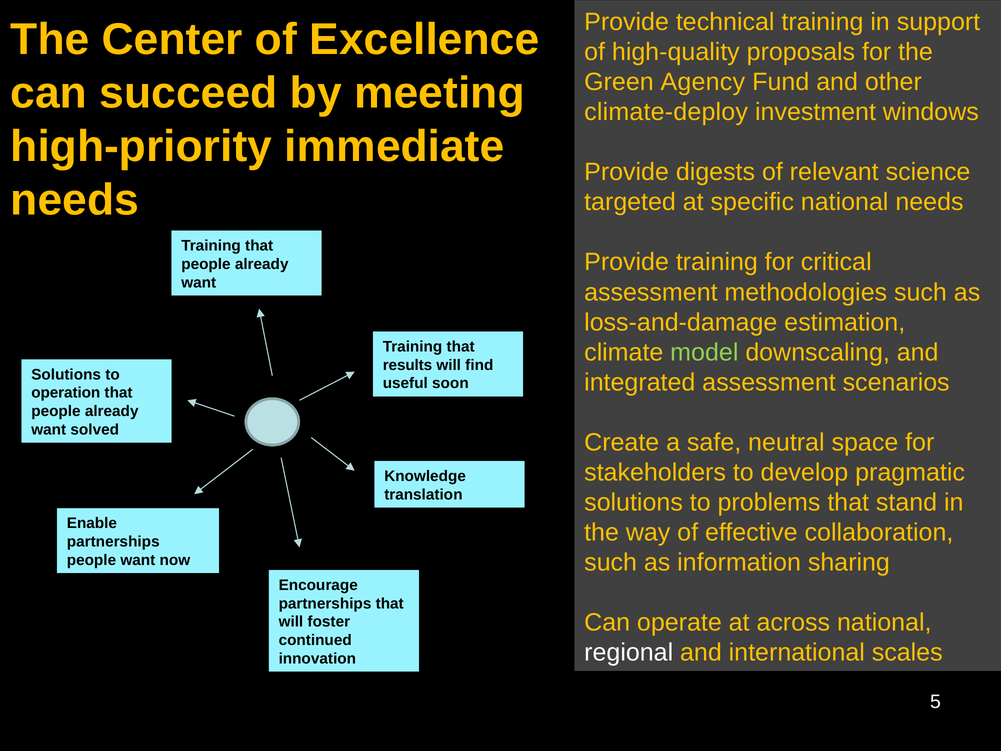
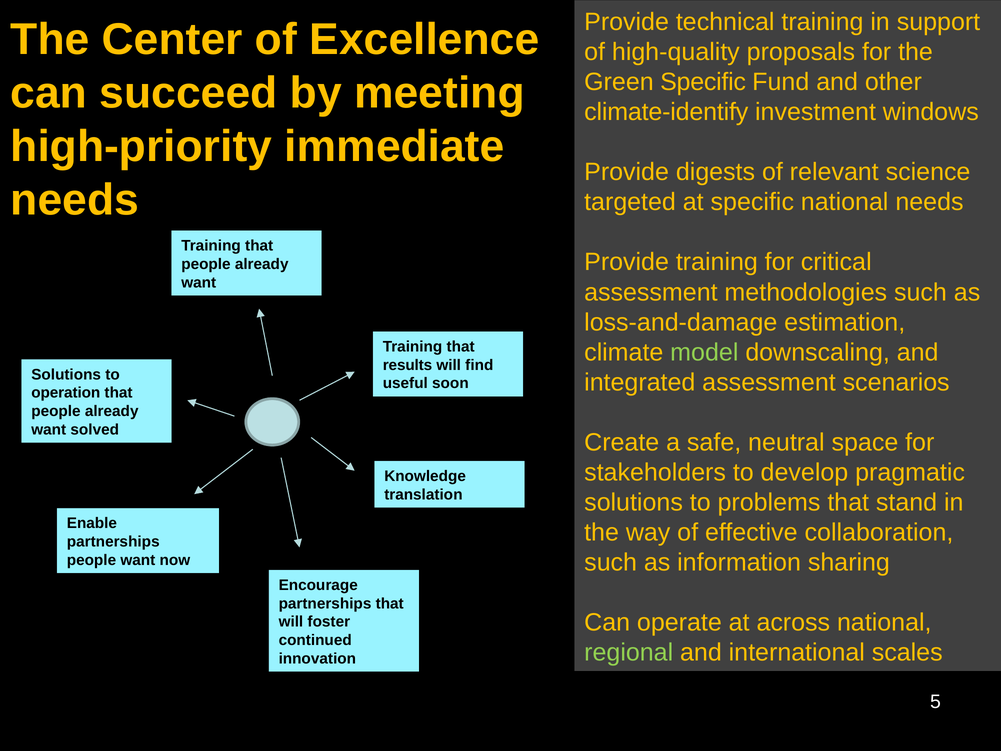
Green Agency: Agency -> Specific
climate-deploy: climate-deploy -> climate-identify
regional colour: white -> light green
